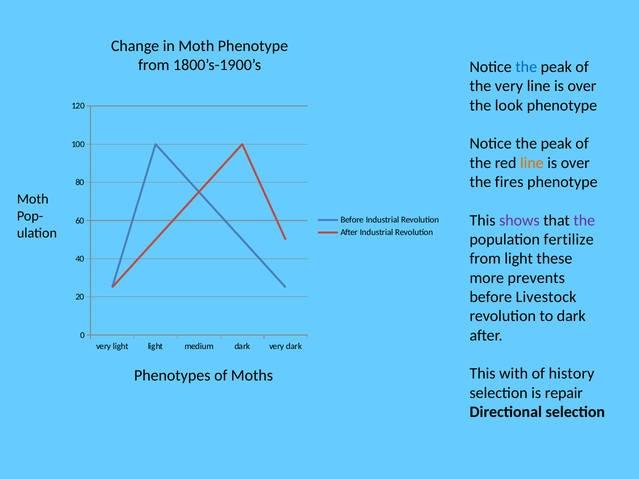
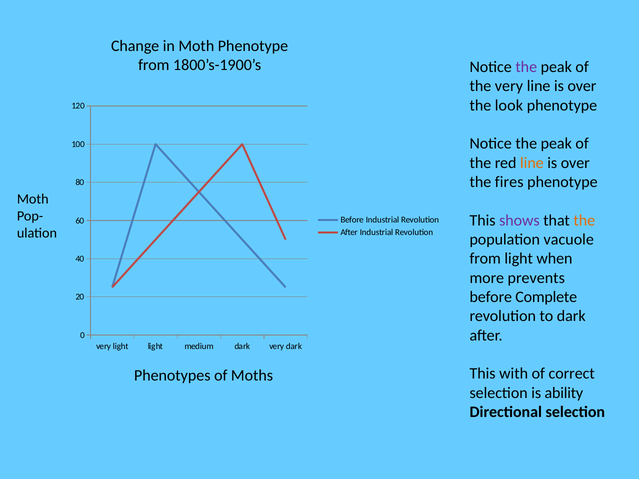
the at (526, 67) colour: blue -> purple
the at (584, 220) colour: purple -> orange
fertilize: fertilize -> vacuole
these: these -> when
Livestock: Livestock -> Complete
history: history -> correct
repair: repair -> ability
